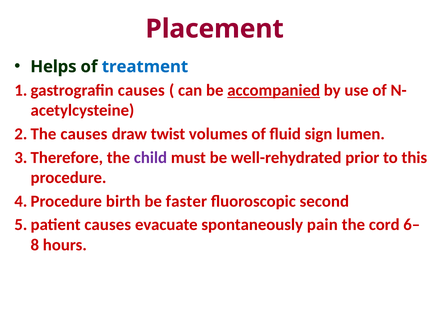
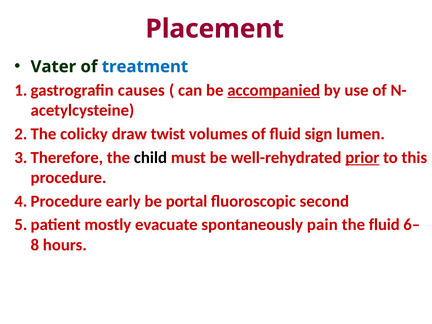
Helps: Helps -> Vater
causes at (84, 134): causes -> colicky
child colour: purple -> black
prior underline: none -> present
birth: birth -> early
faster: faster -> portal
causes at (108, 225): causes -> mostly
the cord: cord -> fluid
